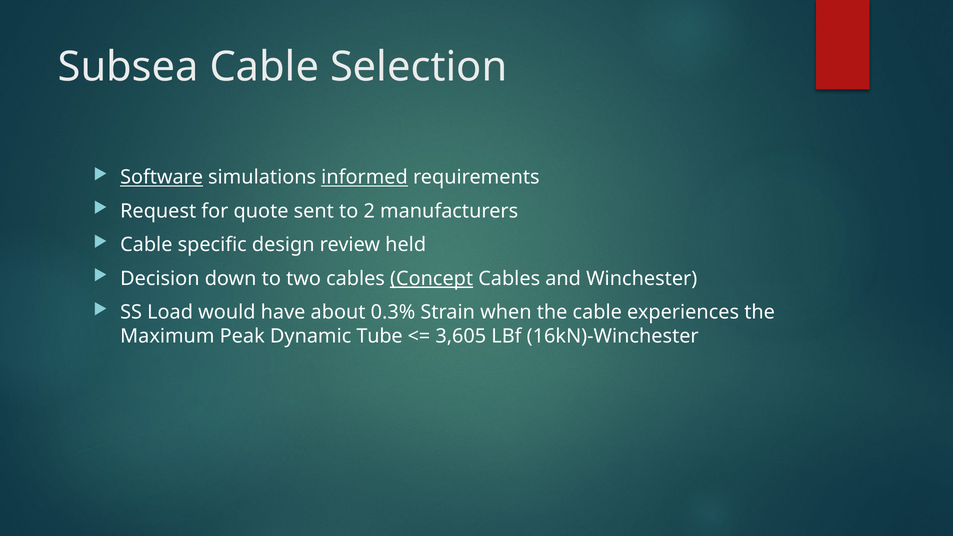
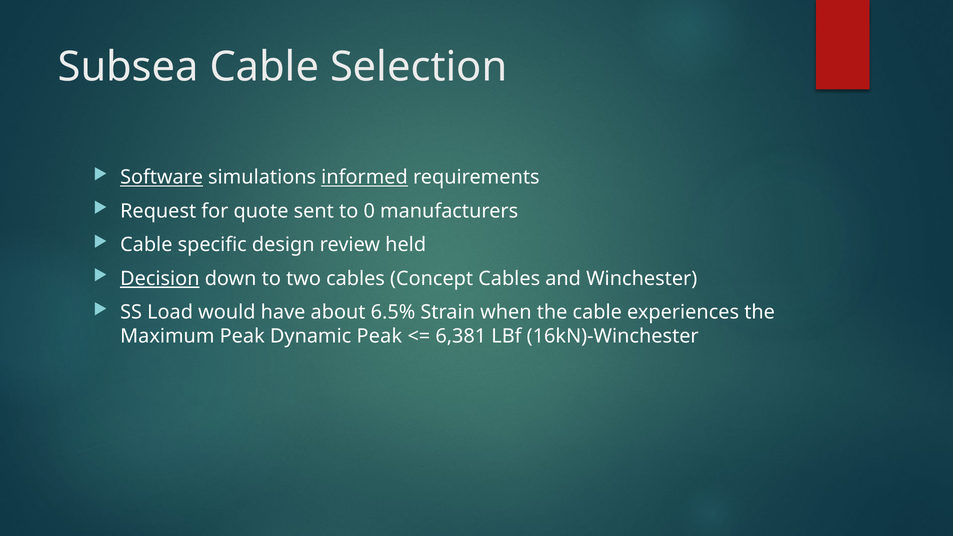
2: 2 -> 0
Decision underline: none -> present
Concept underline: present -> none
0.3%: 0.3% -> 6.5%
Dynamic Tube: Tube -> Peak
3,605: 3,605 -> 6,381
